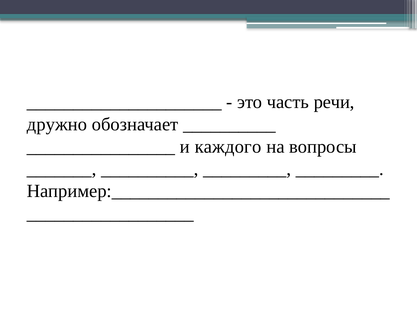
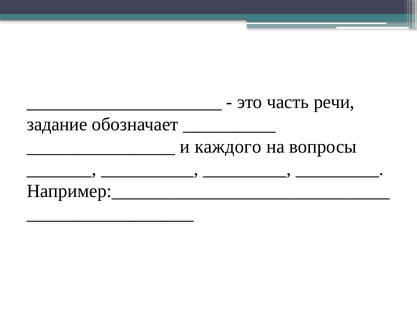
дружно: дружно -> задание
